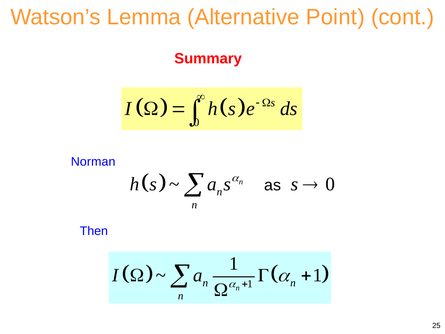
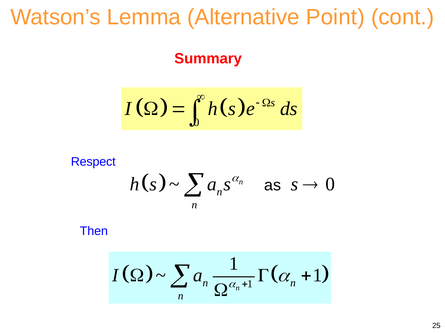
Norman: Norman -> Respect
